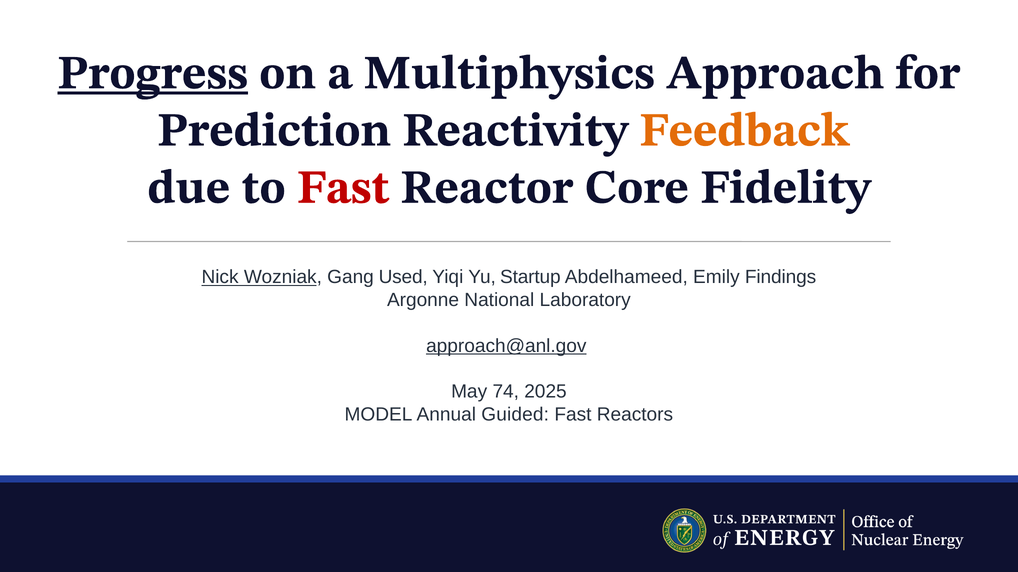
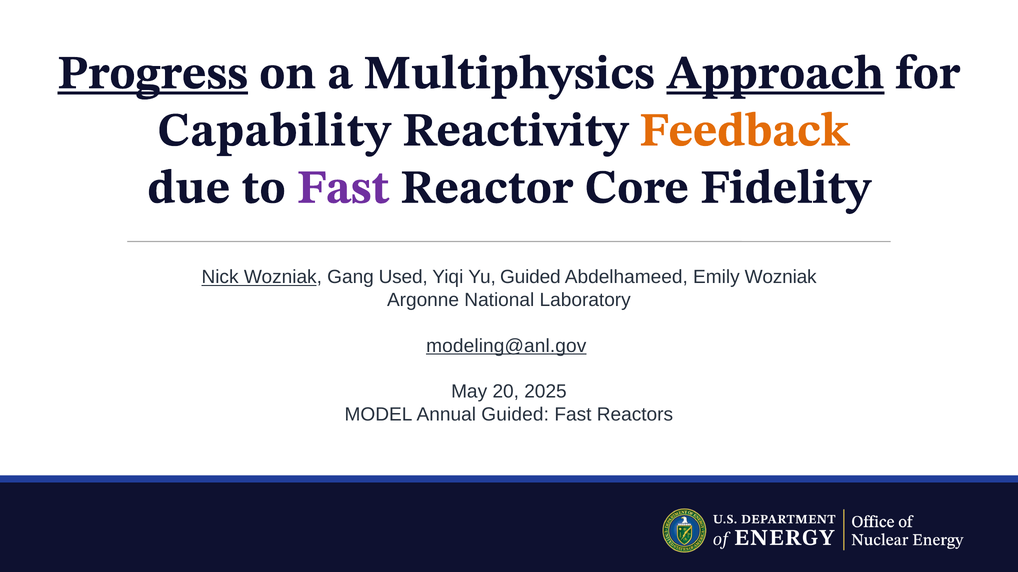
Approach underline: none -> present
Prediction: Prediction -> Capability
Fast at (343, 187) colour: red -> purple
Yu Startup: Startup -> Guided
Emily Findings: Findings -> Wozniak
approach@anl.gov: approach@anl.gov -> modeling@anl.gov
74: 74 -> 20
